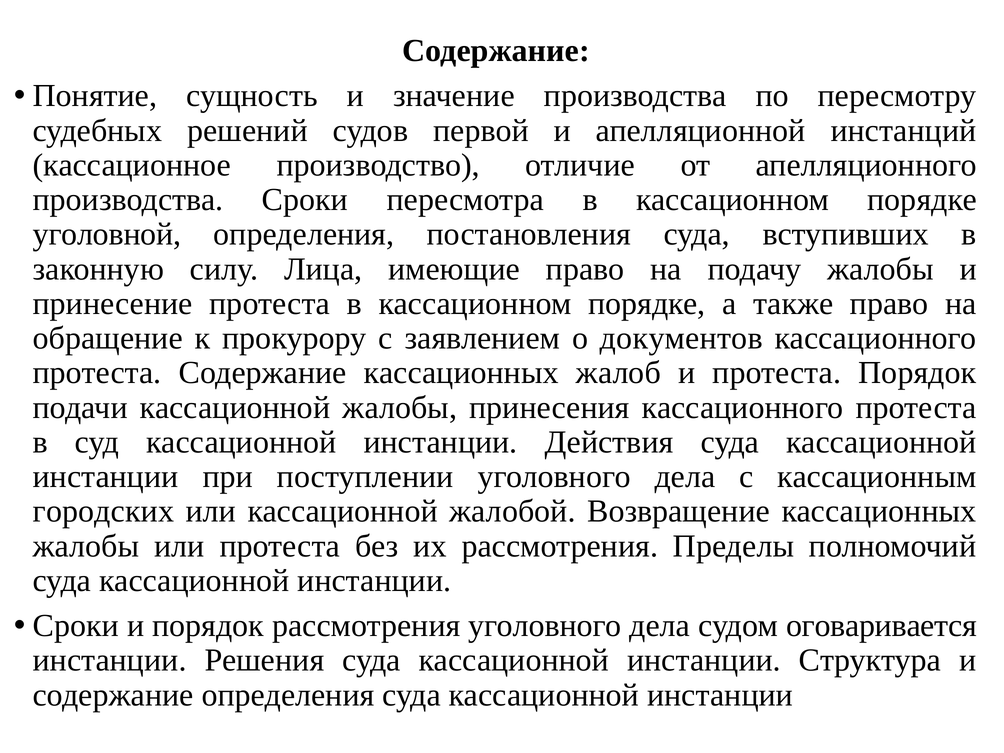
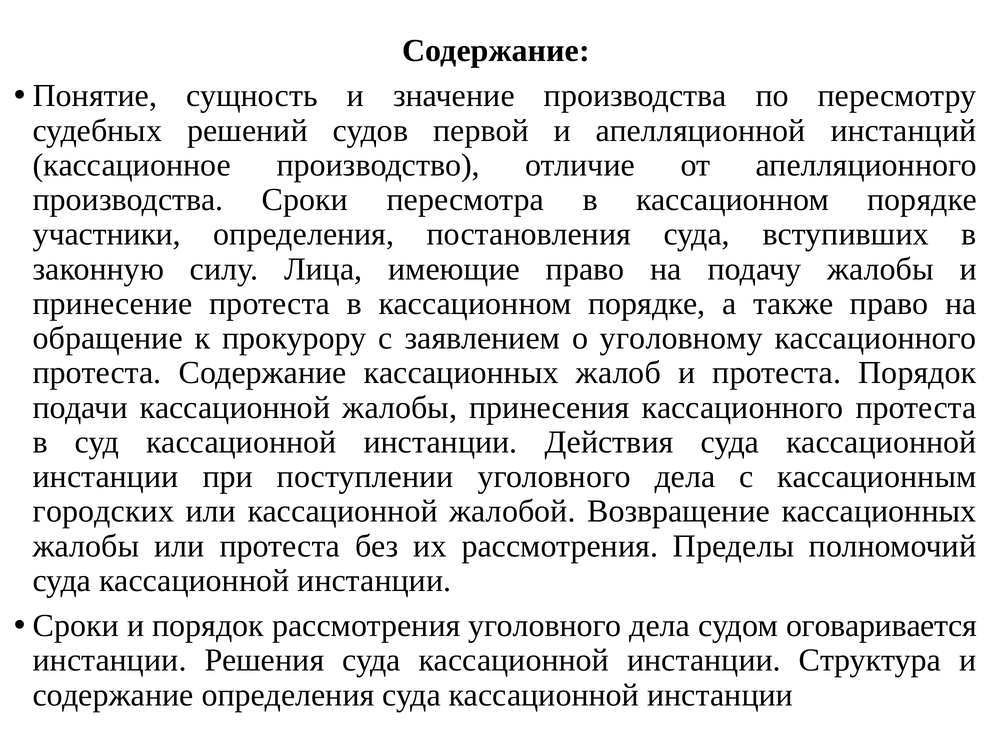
уголовной: уголовной -> участники
документов: документов -> уголовному
